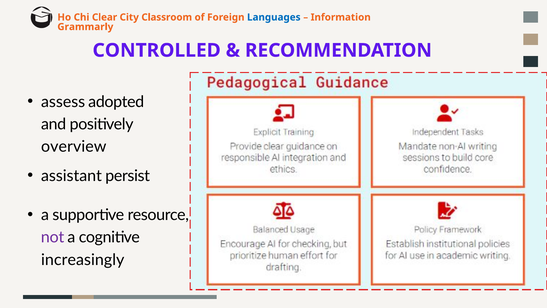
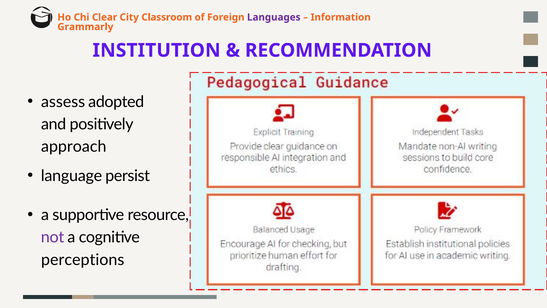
Languages colour: blue -> purple
CONTROLLED: CONTROLLED -> INSTITUTION
overview: overview -> approach
assistant: assistant -> language
increasingly: increasingly -> perceptions
